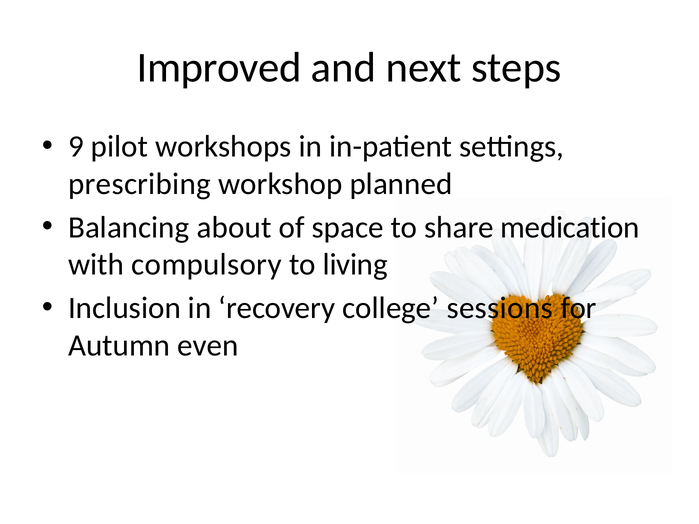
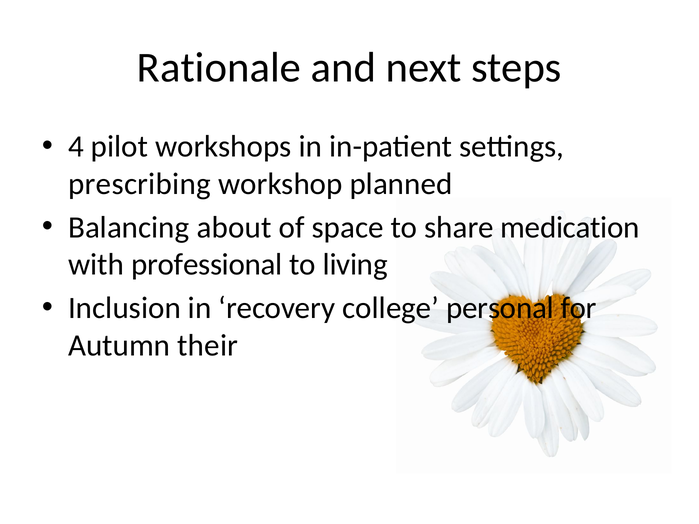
Improved: Improved -> Rationale
9: 9 -> 4
compulsory: compulsory -> professional
sessions: sessions -> personal
even: even -> their
